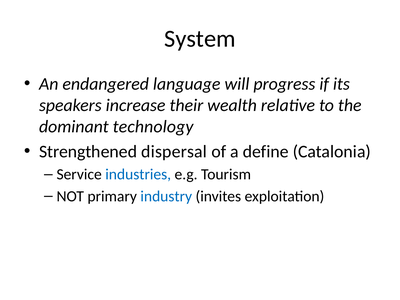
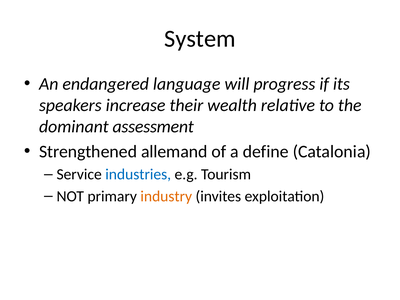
technology: technology -> assessment
dispersal: dispersal -> allemand
industry colour: blue -> orange
